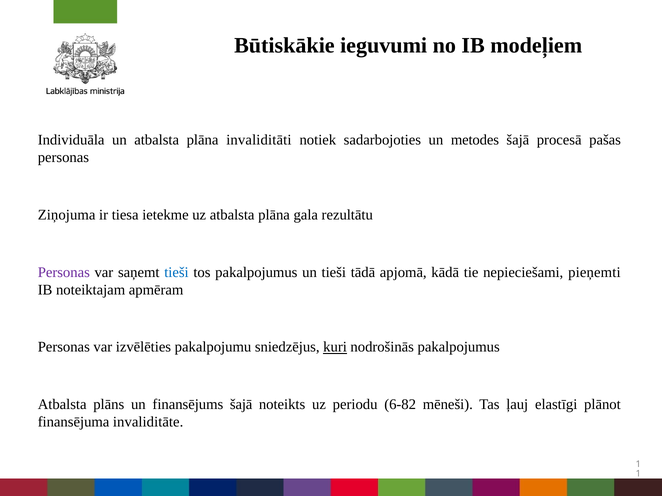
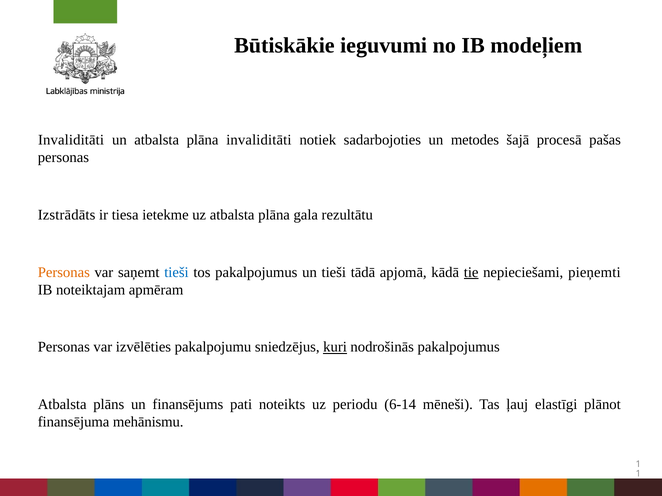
Individuāla at (71, 140): Individuāla -> Invaliditāti
Ziņojuma: Ziņojuma -> Izstrādāts
Personas at (64, 272) colour: purple -> orange
tie underline: none -> present
finansējums šajā: šajā -> pati
6-82: 6-82 -> 6-14
invaliditāte: invaliditāte -> mehānismu
